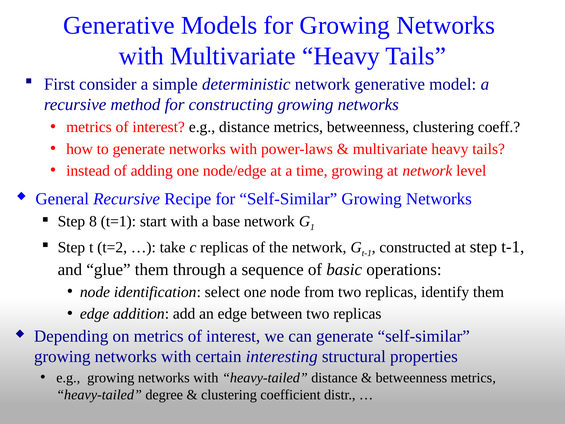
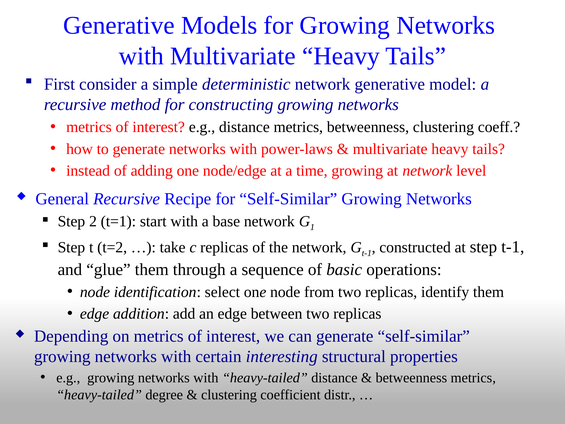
8: 8 -> 2
